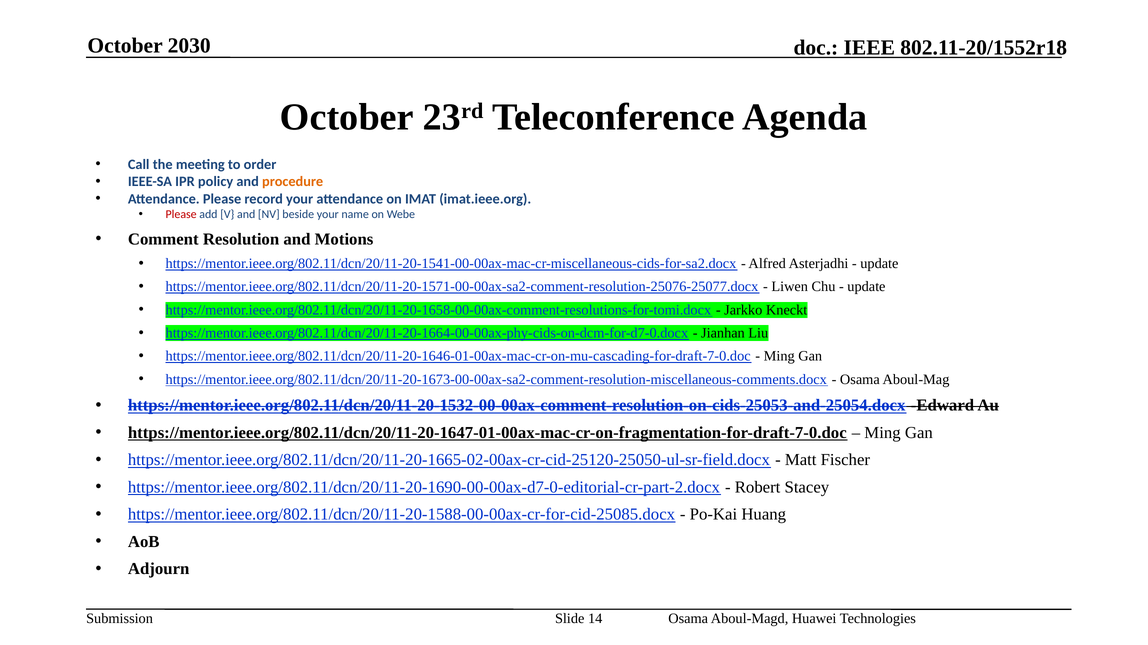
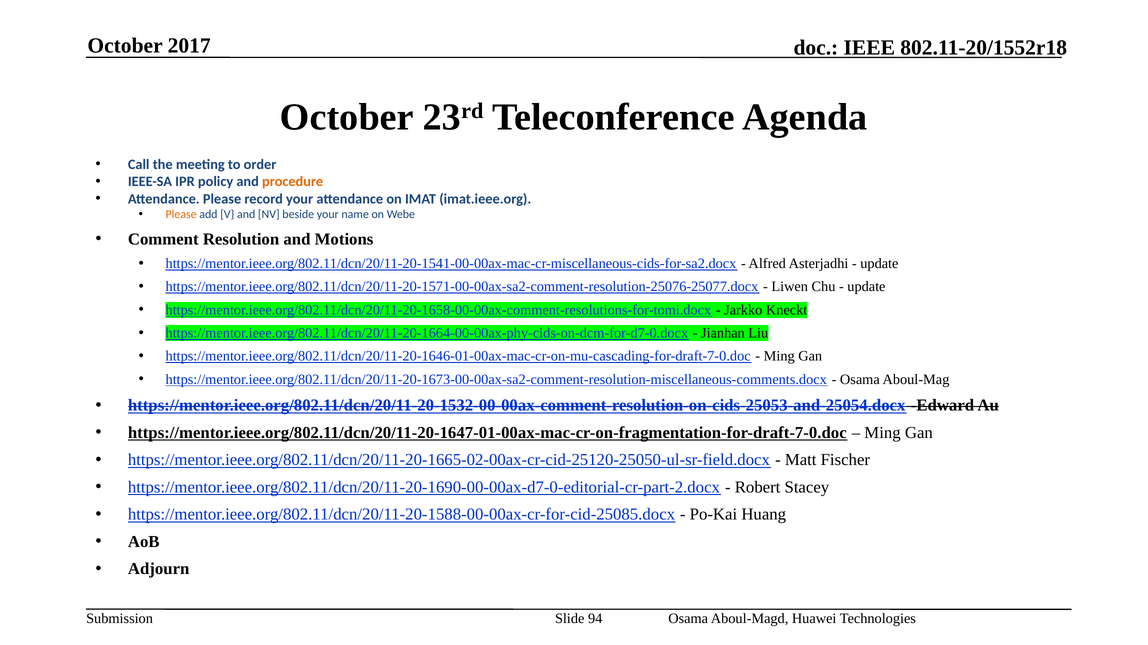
2030: 2030 -> 2017
Please at (181, 215) colour: red -> orange
14: 14 -> 94
